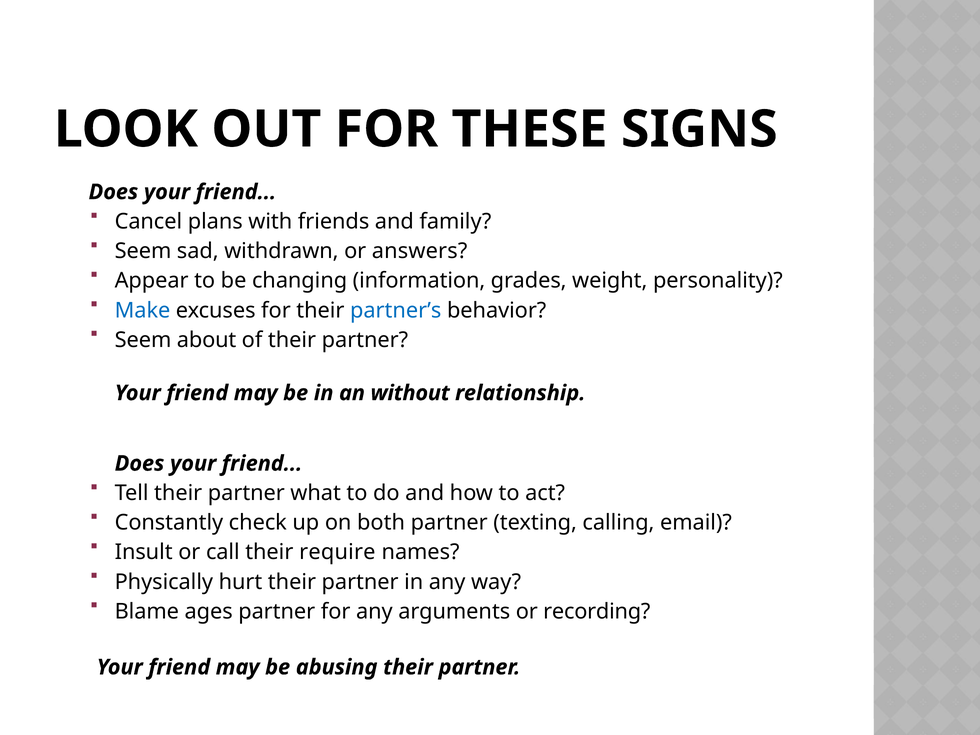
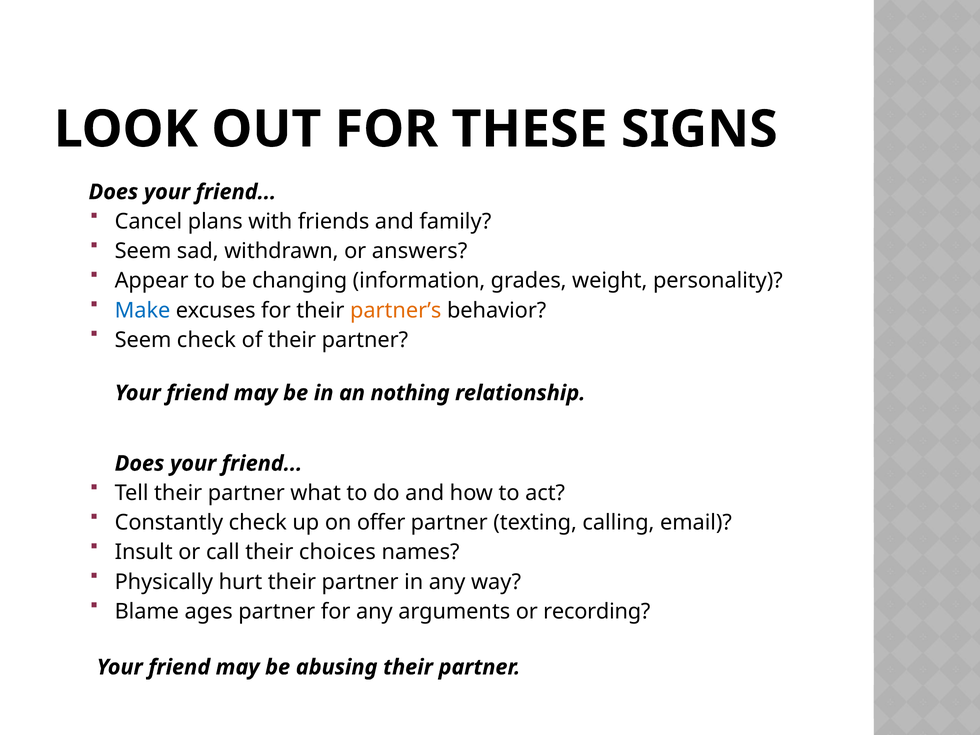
partner’s colour: blue -> orange
Seem about: about -> check
without: without -> nothing
both: both -> offer
require: require -> choices
